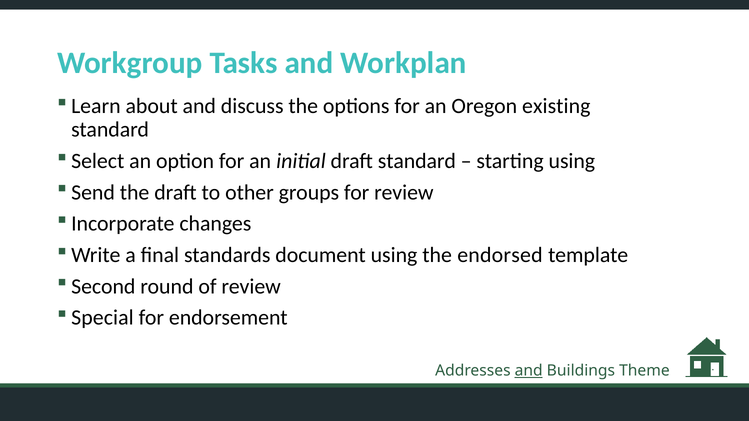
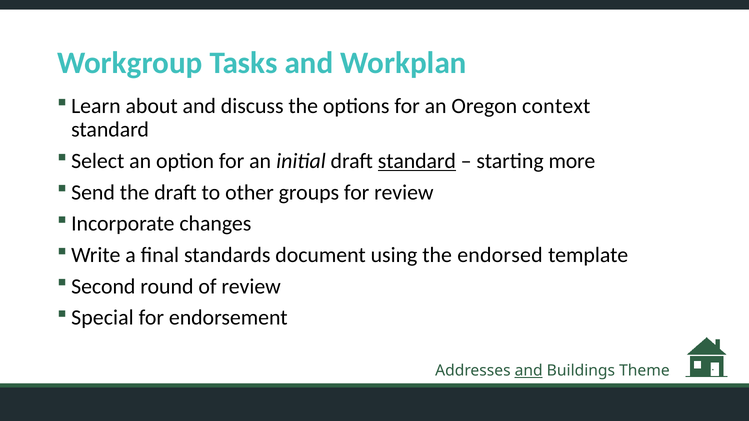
existing: existing -> context
standard at (417, 161) underline: none -> present
starting using: using -> more
